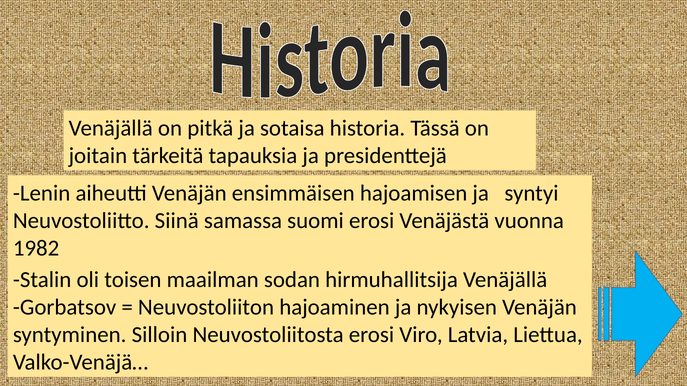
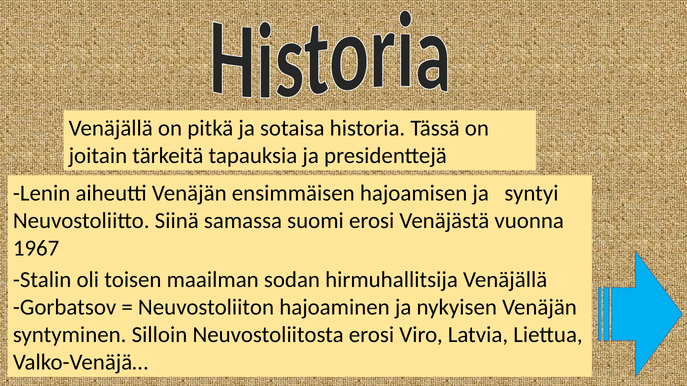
1982: 1982 -> 1967
